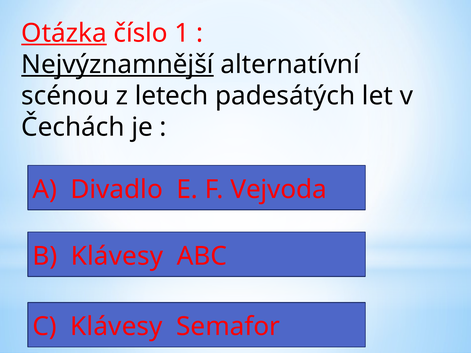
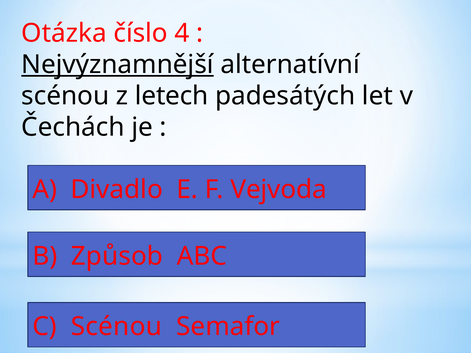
Otázka underline: present -> none
1: 1 -> 4
B Klávesy: Klávesy -> Způsob
C Klávesy: Klávesy -> Scénou
